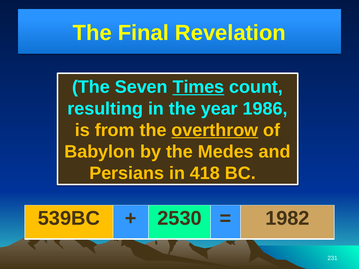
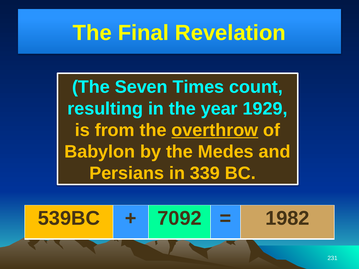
Times underline: present -> none
1986: 1986 -> 1929
418: 418 -> 339
2530: 2530 -> 7092
